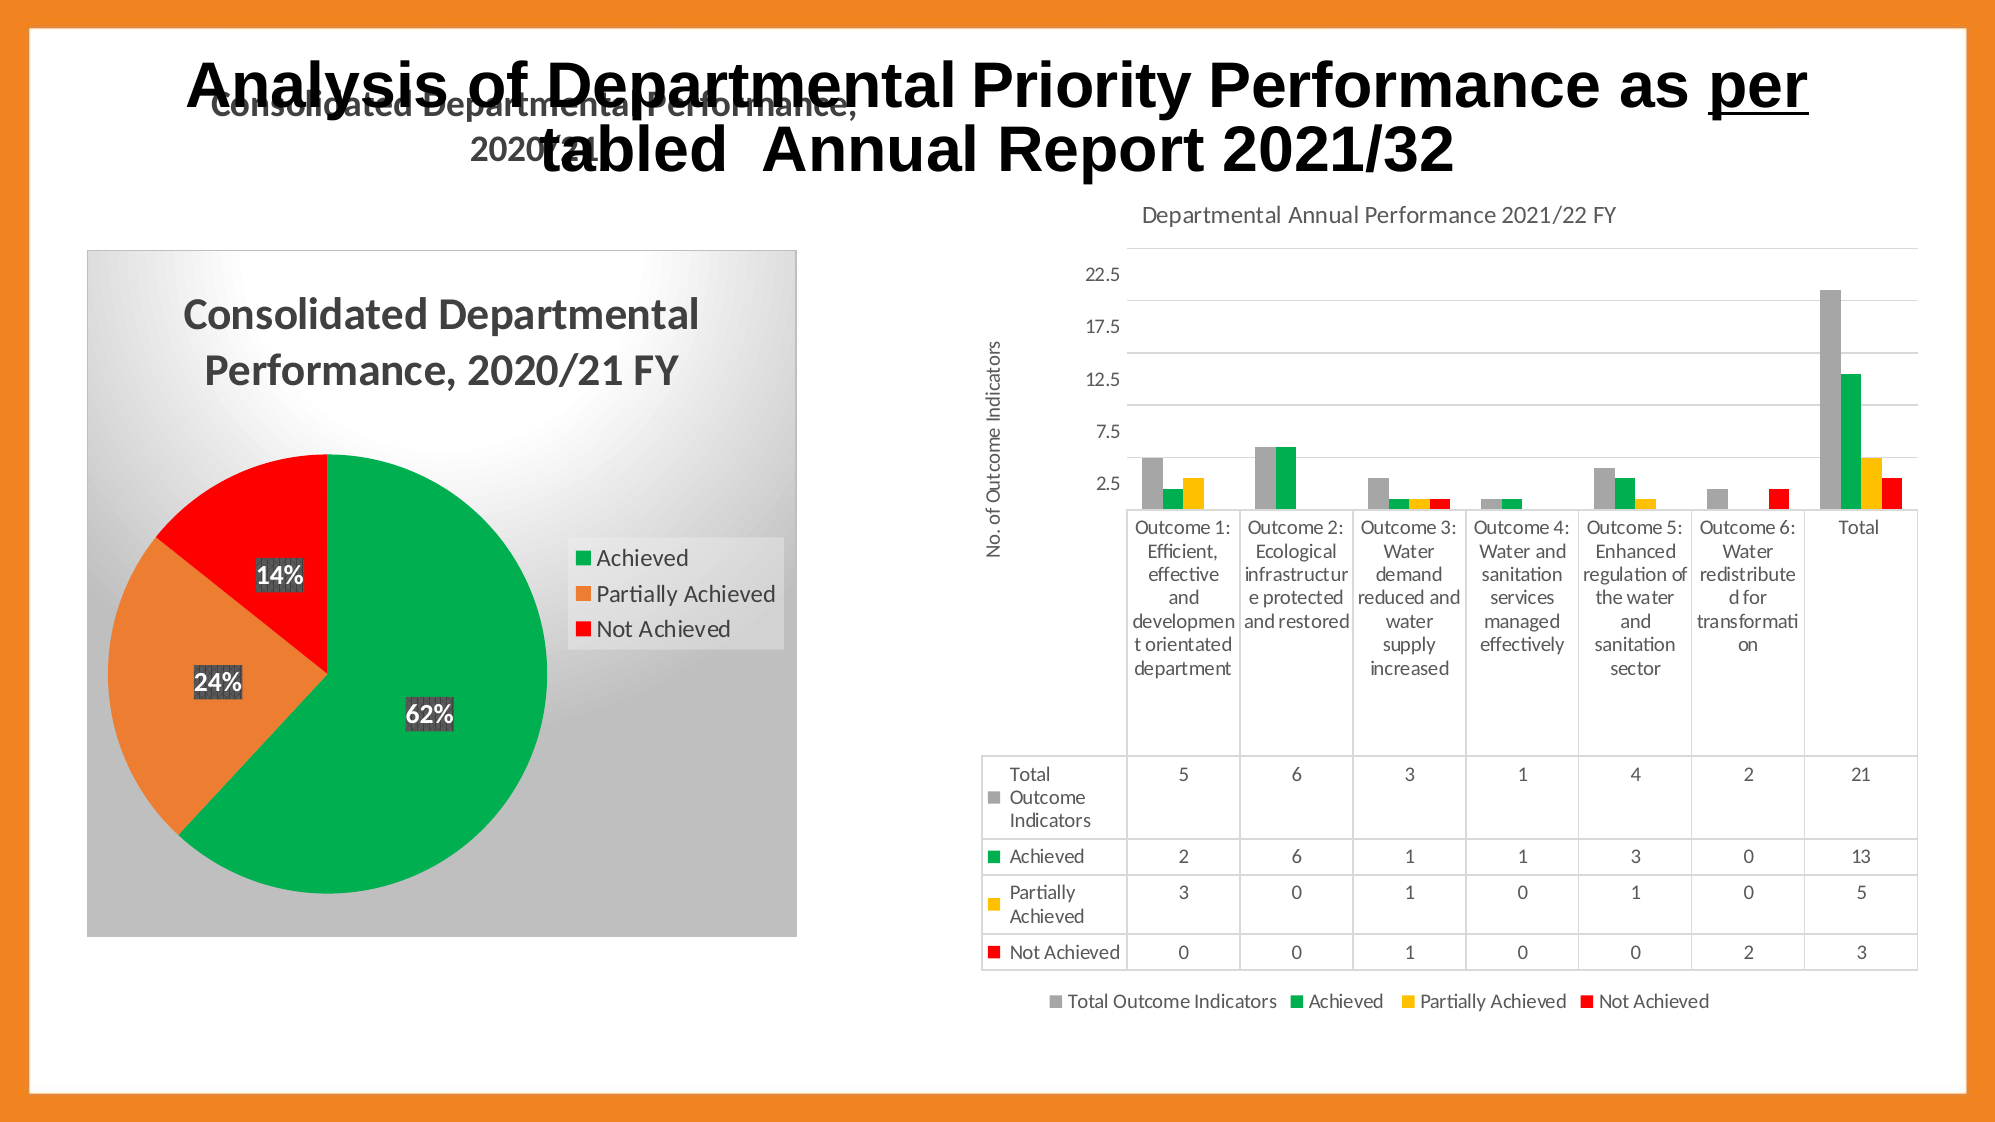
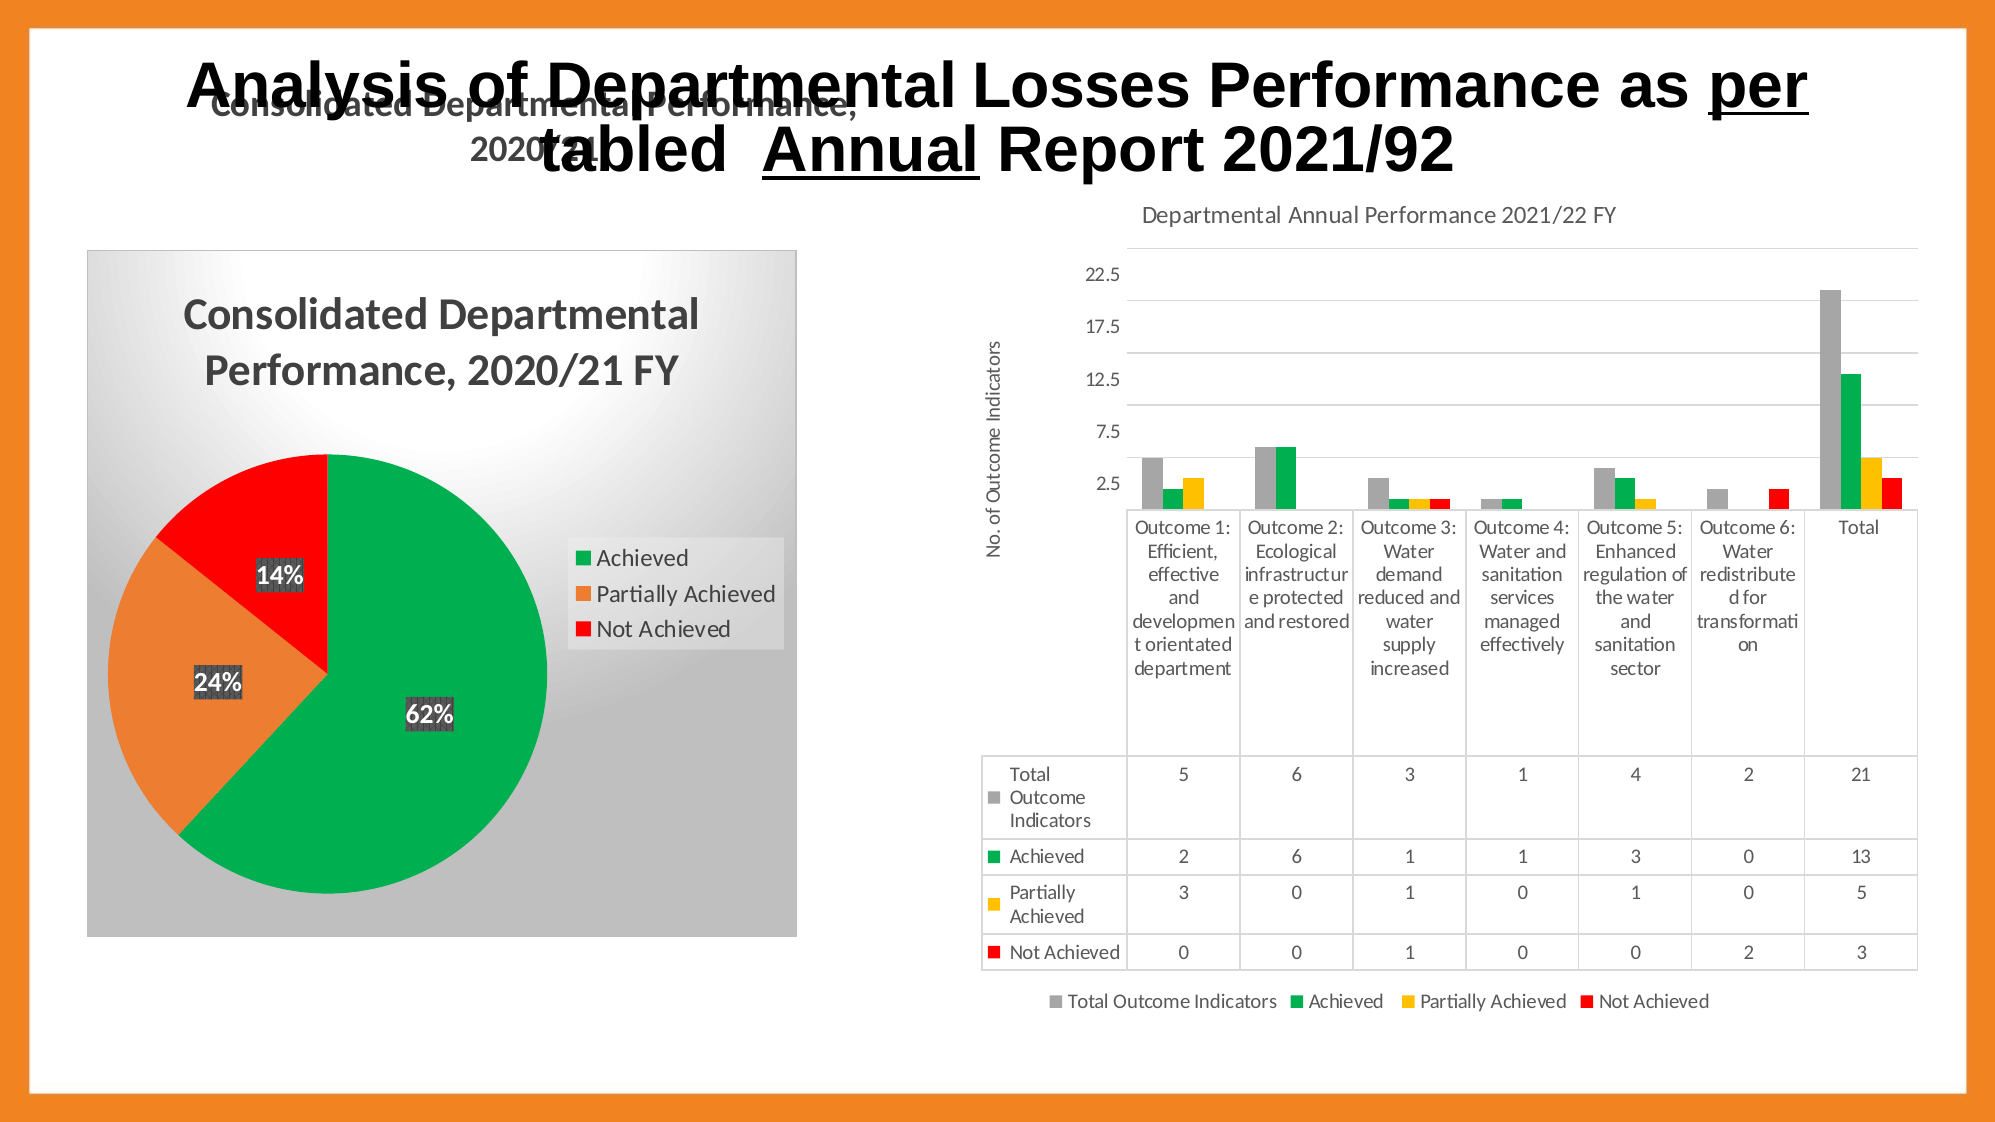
Priority: Priority -> Losses
Annual at (871, 151) underline: none -> present
2021/32: 2021/32 -> 2021/92
